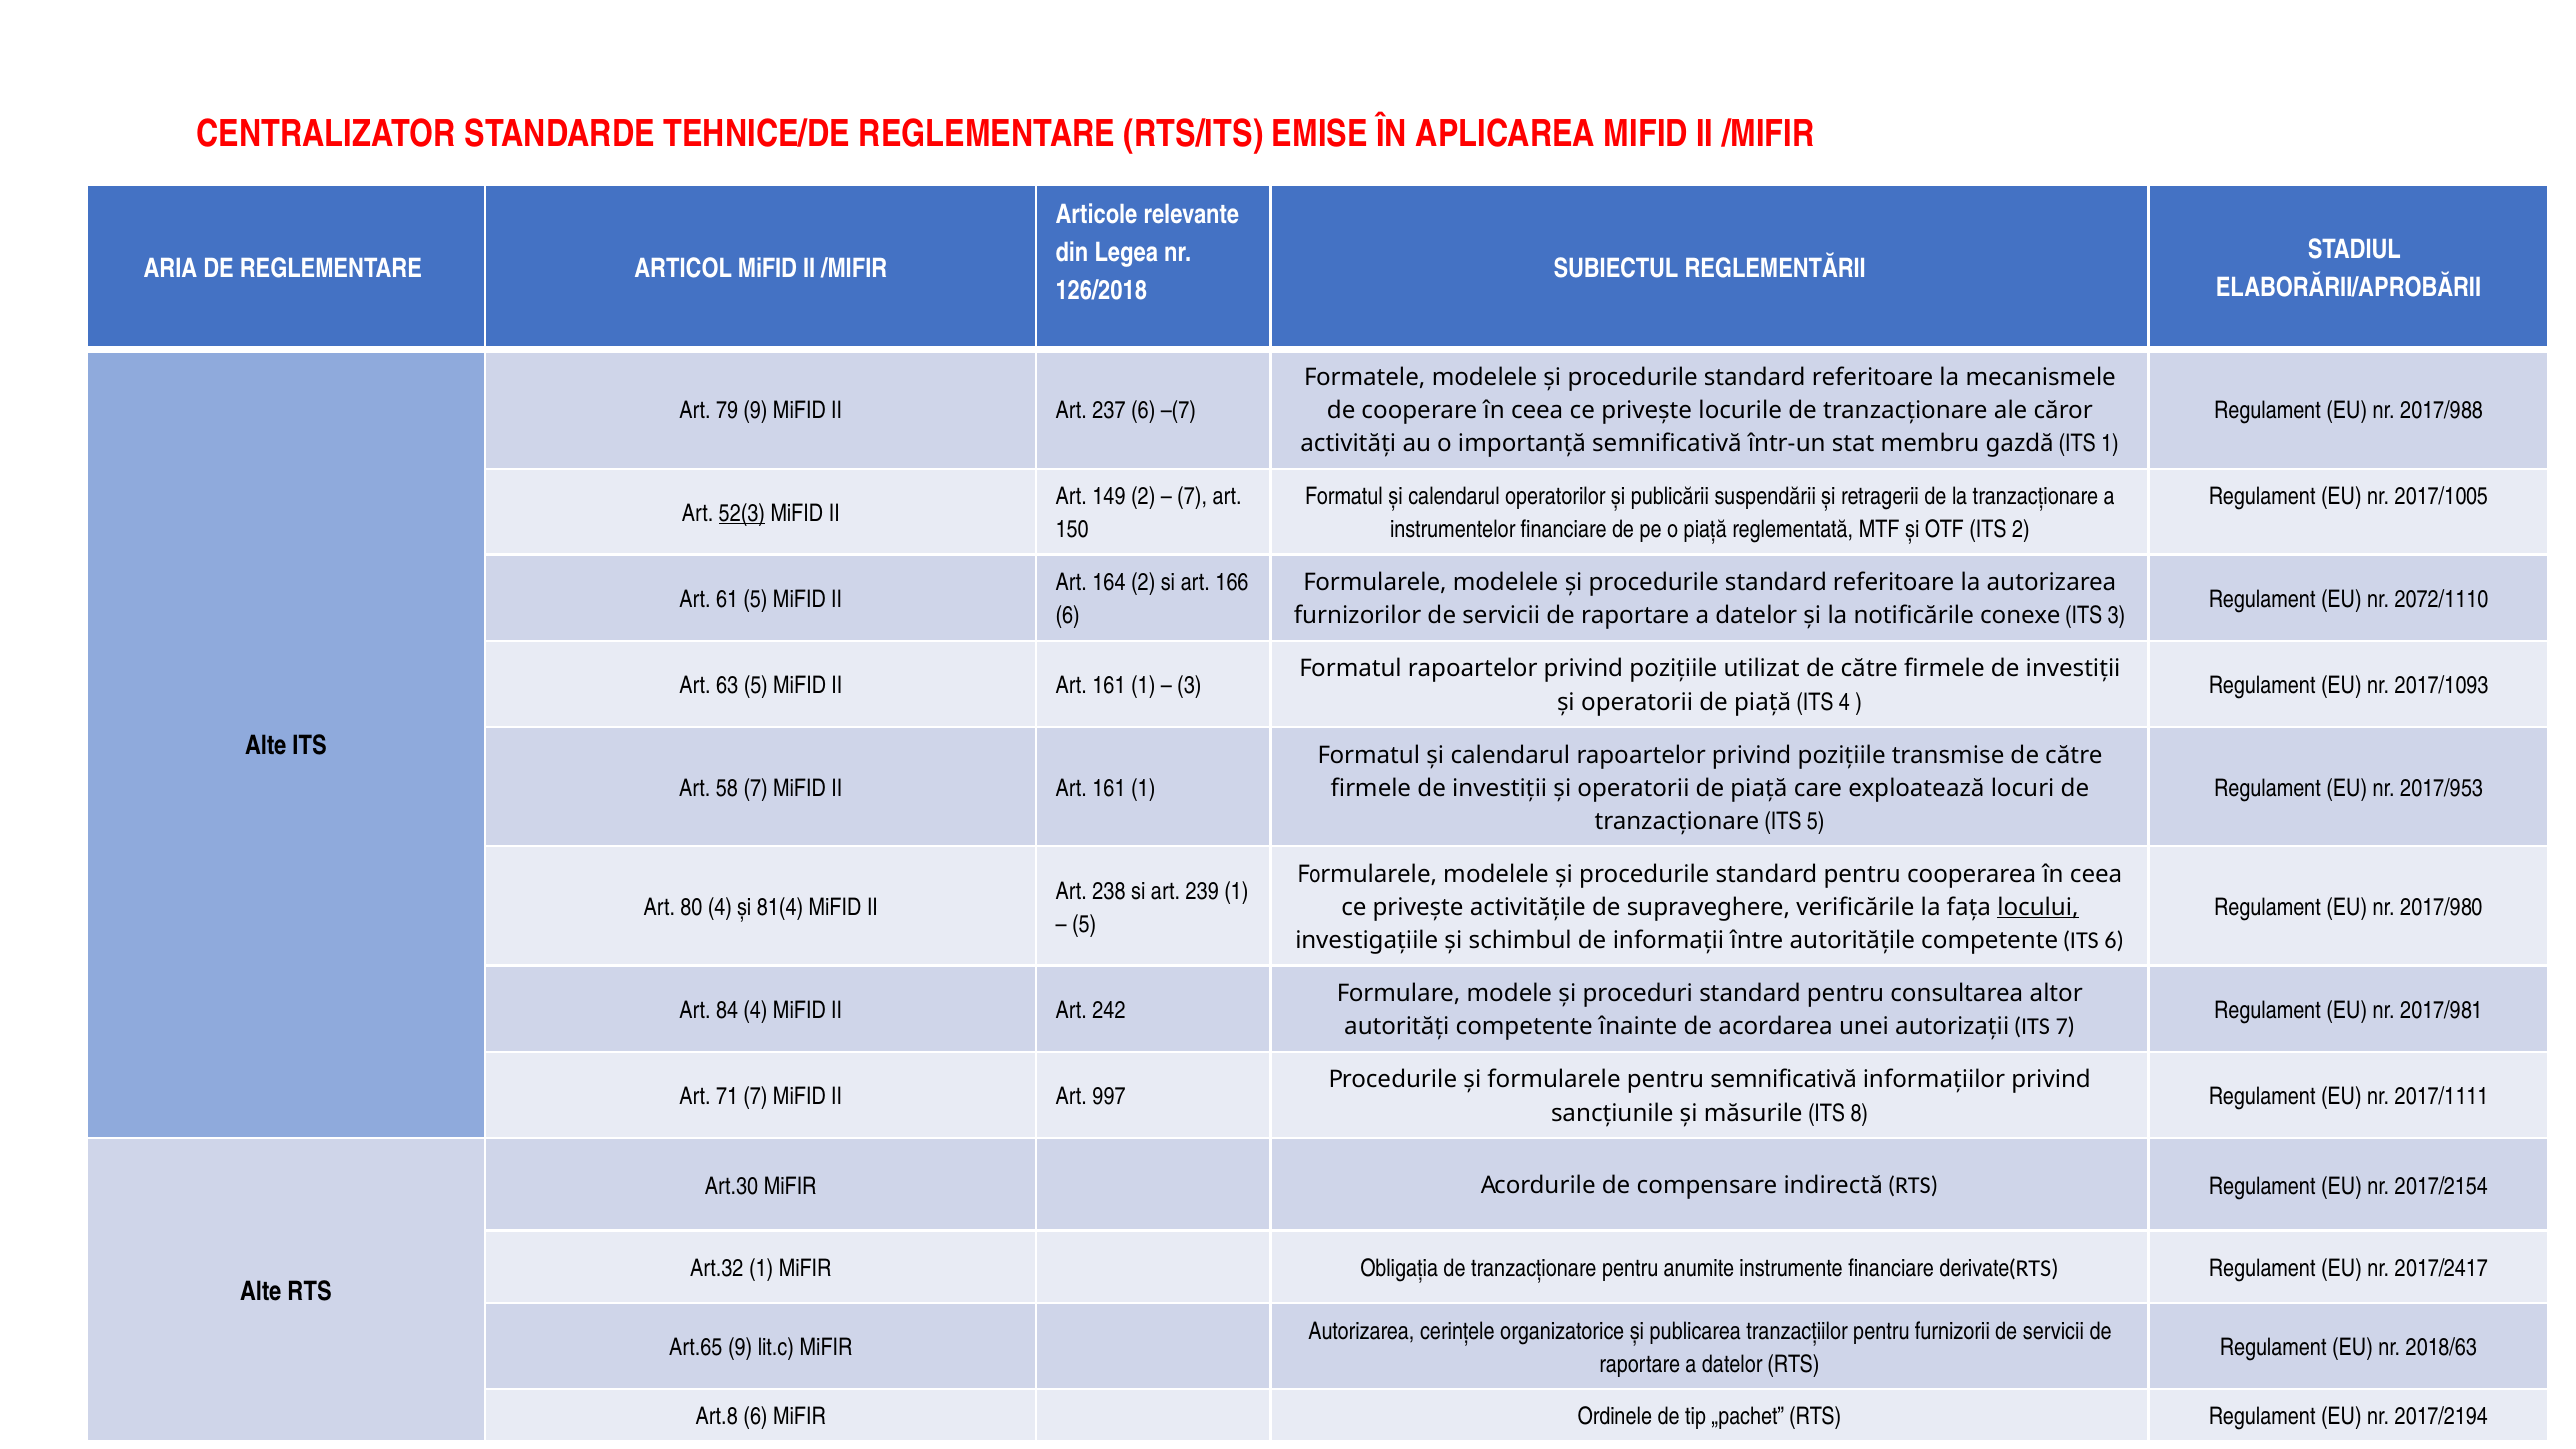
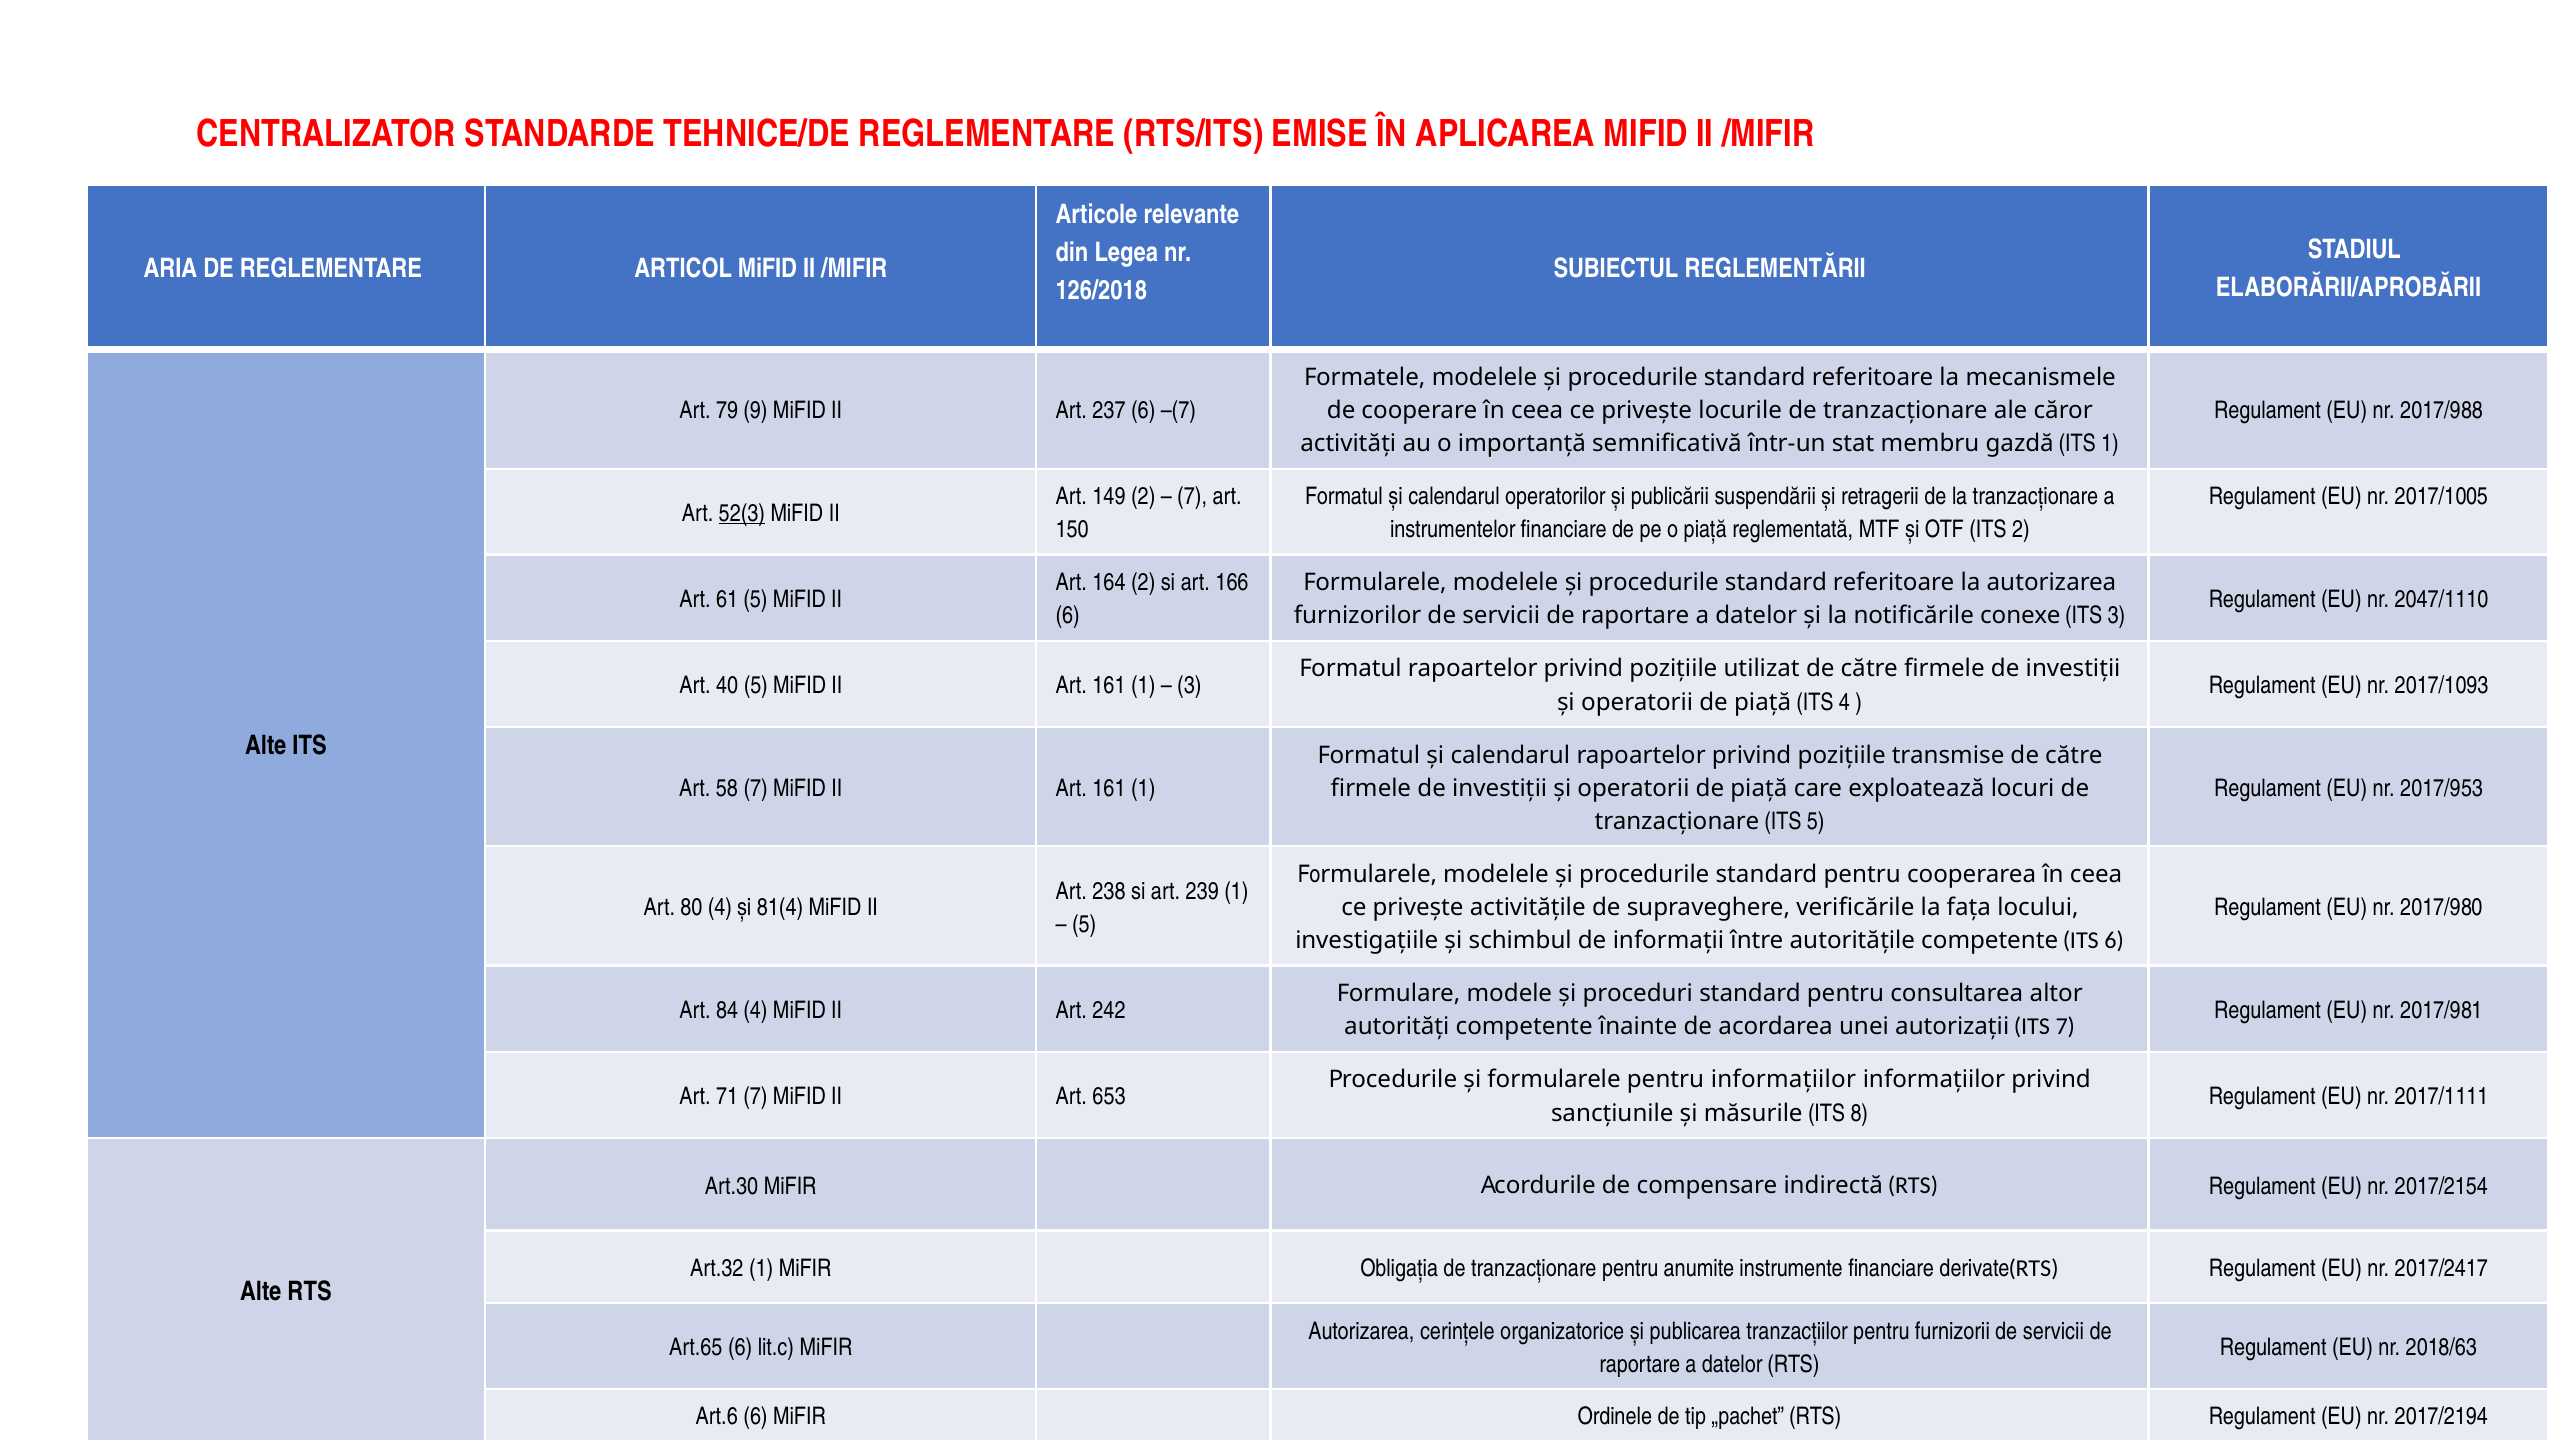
2072/1110: 2072/1110 -> 2047/1110
63: 63 -> 40
locului underline: present -> none
pentru semnificativă: semnificativă -> informațiilor
997: 997 -> 653
Art.65 9: 9 -> 6
Art.8: Art.8 -> Art.6
